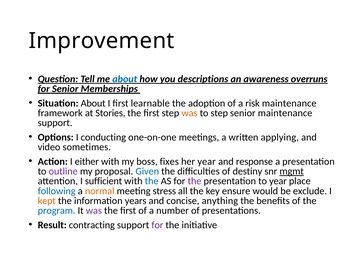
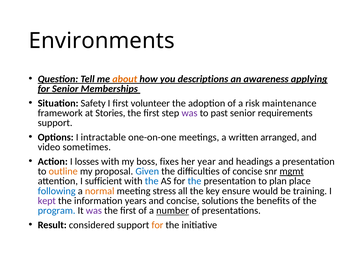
Improvement: Improvement -> Environments
about at (125, 79) colour: blue -> orange
overruns: overruns -> applying
Situation About: About -> Safety
learnable: learnable -> volunteer
was at (189, 113) colour: orange -> purple
to step: step -> past
senior maintenance: maintenance -> requirements
conducting: conducting -> intractable
applying: applying -> arranged
either: either -> losses
response: response -> headings
outline colour: purple -> orange
of destiny: destiny -> concise
the at (195, 181) colour: purple -> blue
to year: year -> plan
exclude: exclude -> training
kept colour: orange -> purple
anything: anything -> solutions
number underline: none -> present
contracting: contracting -> considered
for at (157, 225) colour: purple -> orange
